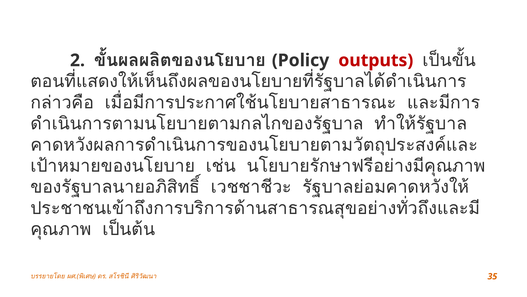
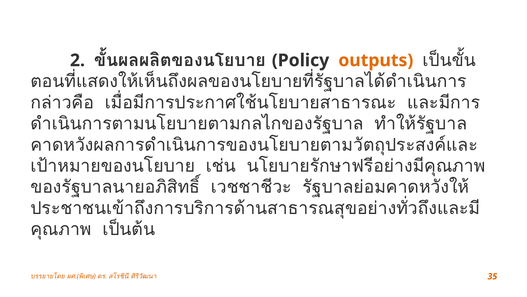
outputs colour: red -> orange
